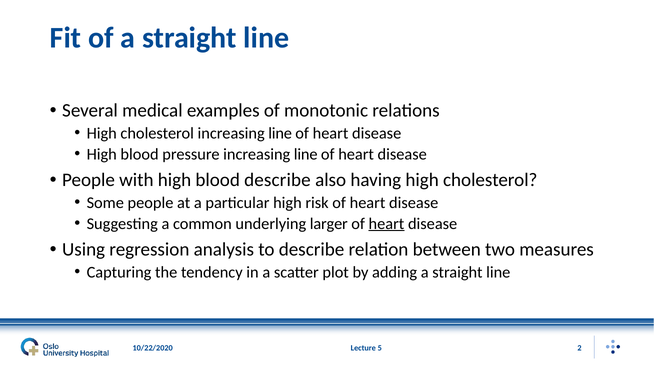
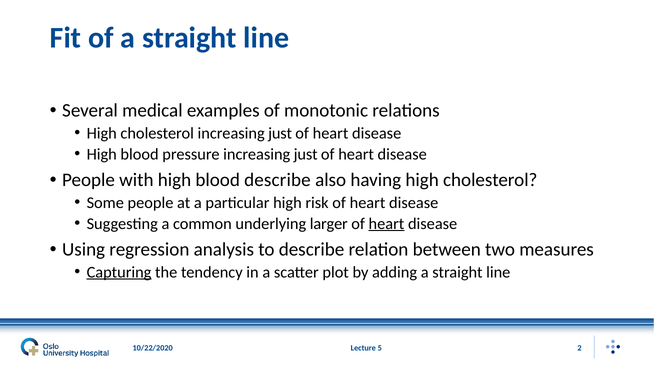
cholesterol increasing line: line -> just
pressure increasing line: line -> just
Capturing underline: none -> present
